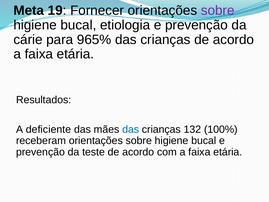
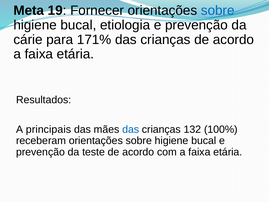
sobre at (218, 10) colour: purple -> blue
965%: 965% -> 171%
deficiente: deficiente -> principais
